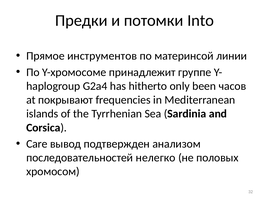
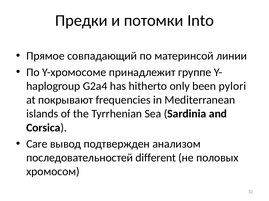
инструментов: инструментов -> совпадающий
часов: часов -> pylori
нелегко: нелегко -> different
